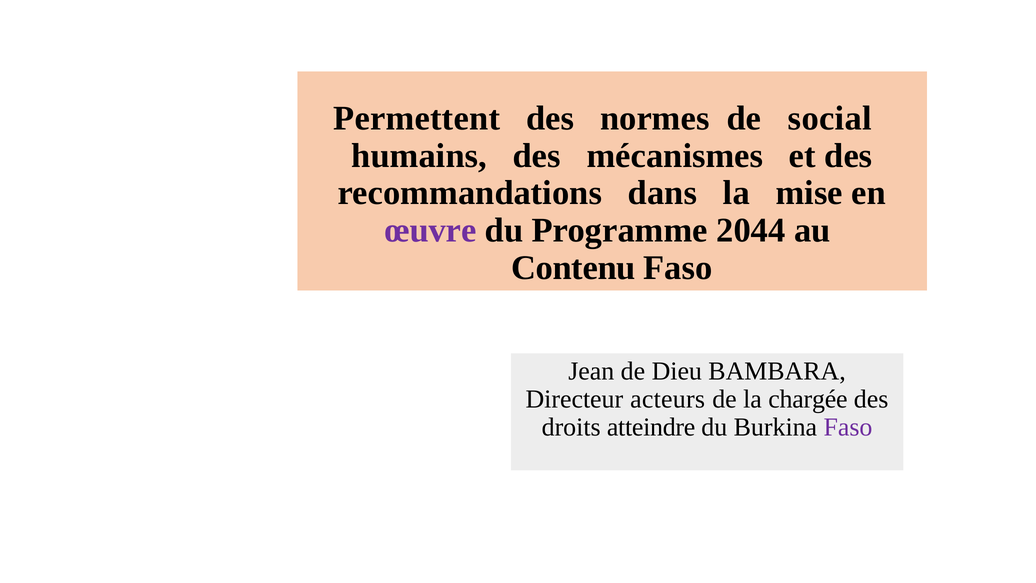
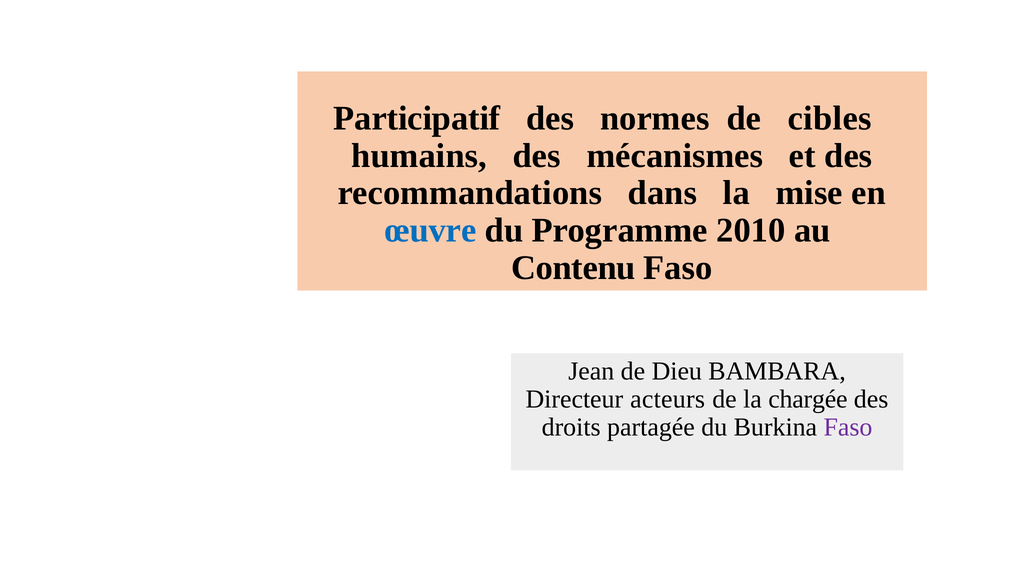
Permettent: Permettent -> Participatif
social: social -> cibles
œuvre colour: purple -> blue
2044: 2044 -> 2010
atteindre: atteindre -> partagée
